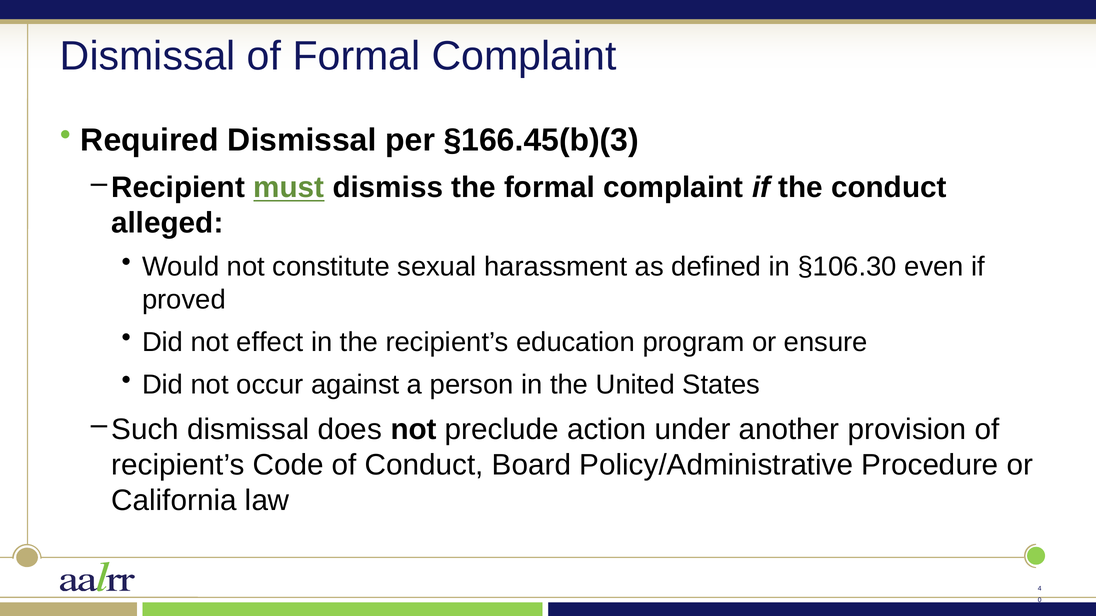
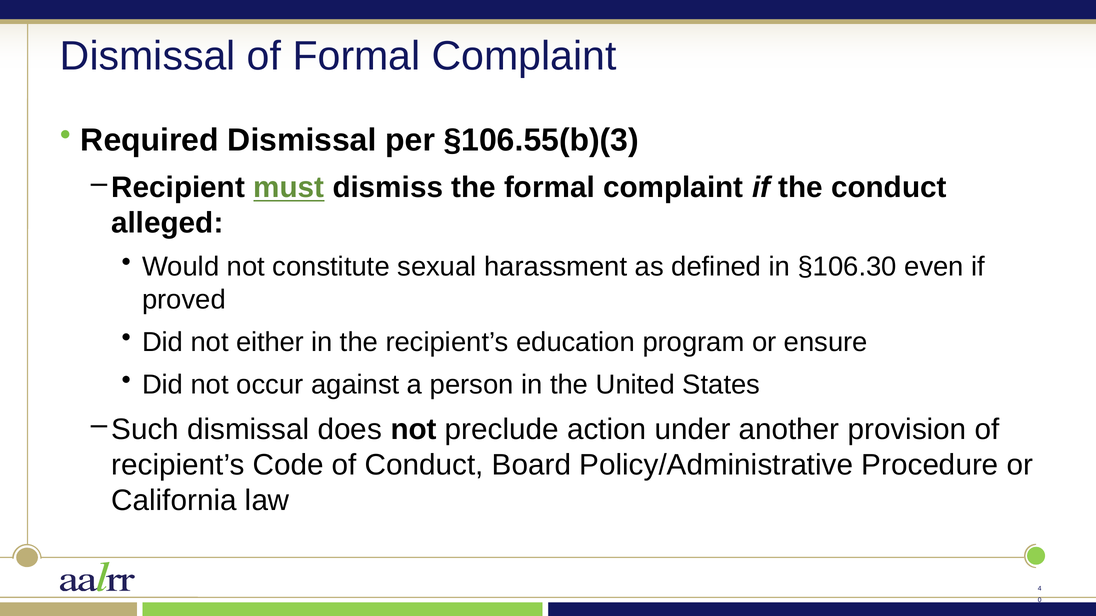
§166.45(b)(3: §166.45(b)(3 -> §106.55(b)(3
effect: effect -> either
